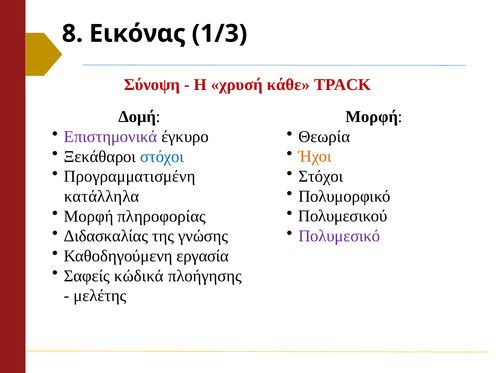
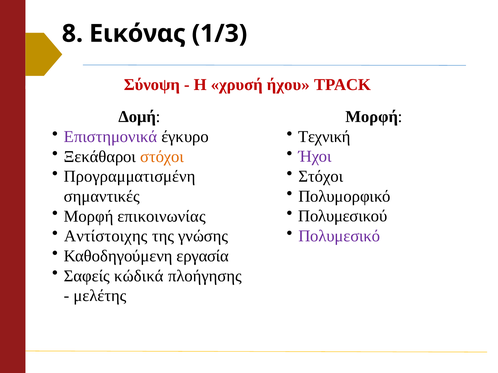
κάθε: κάθε -> ήχου
Θεωρία: Θεωρία -> Τεχνική
στόχοι at (162, 157) colour: blue -> orange
Ήχοι colour: orange -> purple
κατάλληλα: κατάλληλα -> σημαντικές
πληροφορίας: πληροφορίας -> επικοινωνίας
Διδασκαλίας: Διδασκαλίας -> Αντίστοιχης
